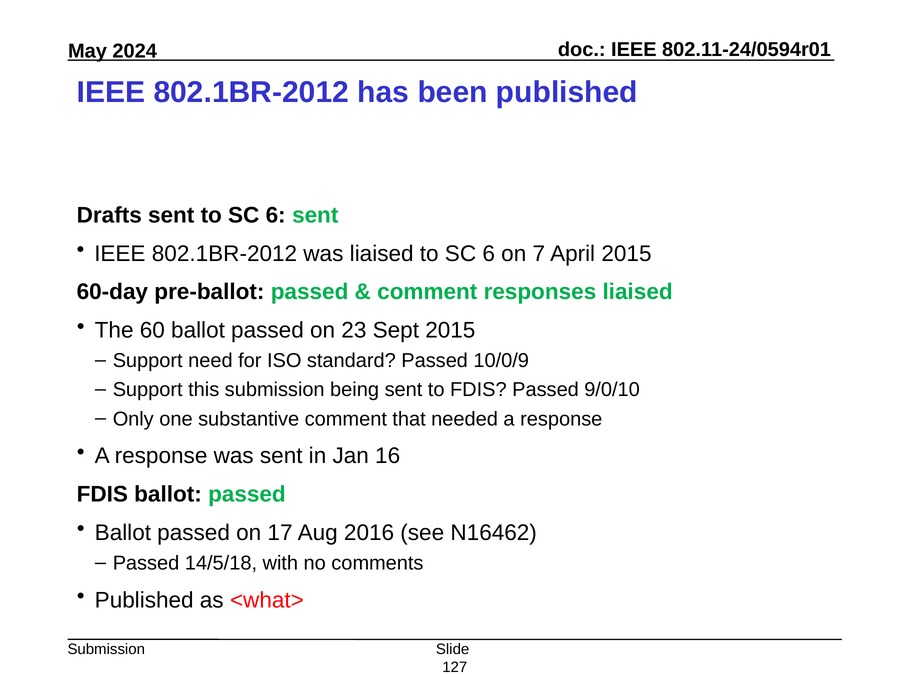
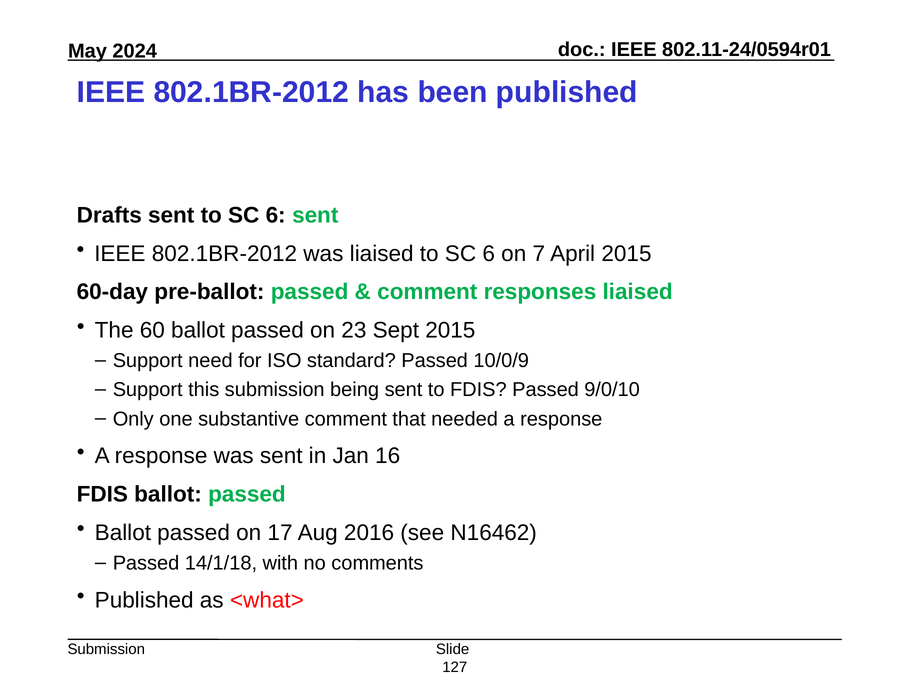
14/5/18: 14/5/18 -> 14/1/18
